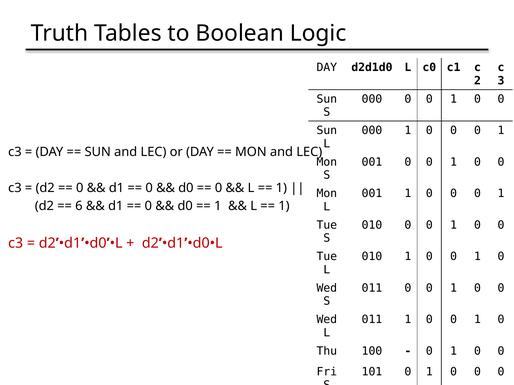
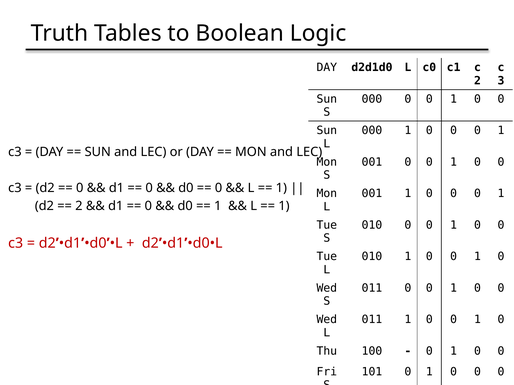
6 at (79, 206): 6 -> 2
